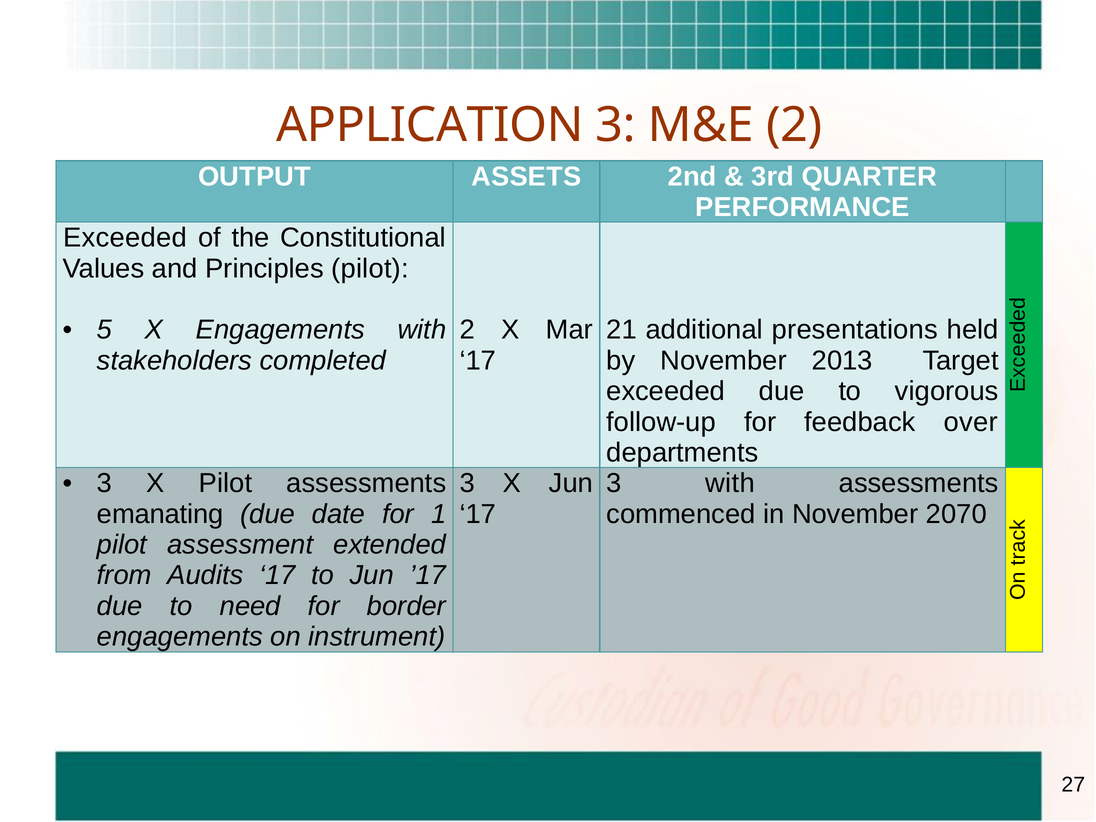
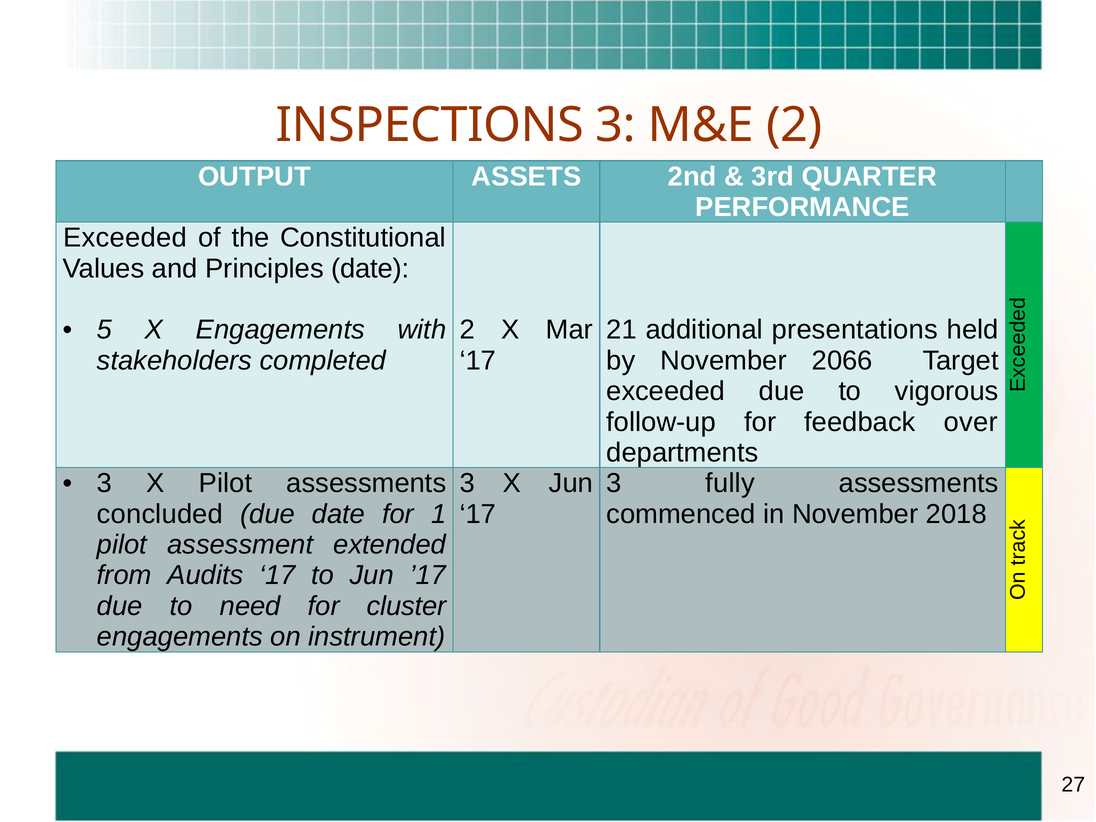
APPLICATION: APPLICATION -> INSPECTIONS
Principles pilot: pilot -> date
2013: 2013 -> 2066
3 with: with -> fully
emanating: emanating -> concluded
2070: 2070 -> 2018
border: border -> cluster
